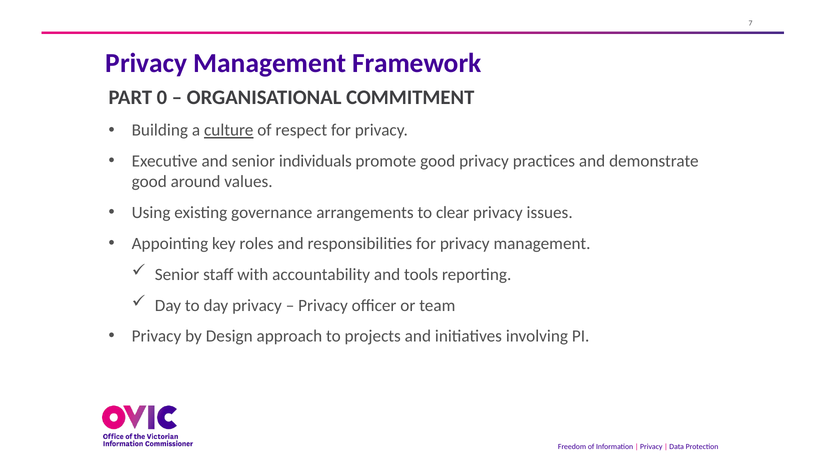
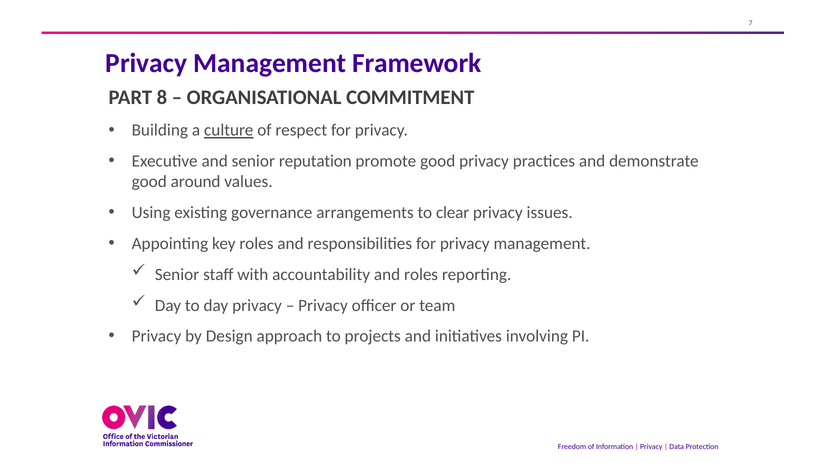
0: 0 -> 8
individuals: individuals -> reputation
and tools: tools -> roles
